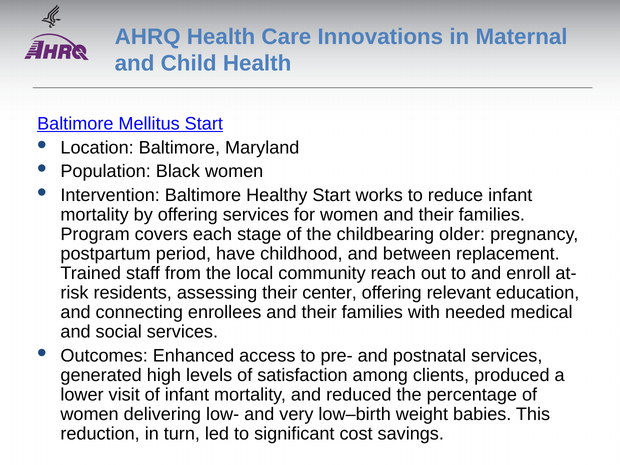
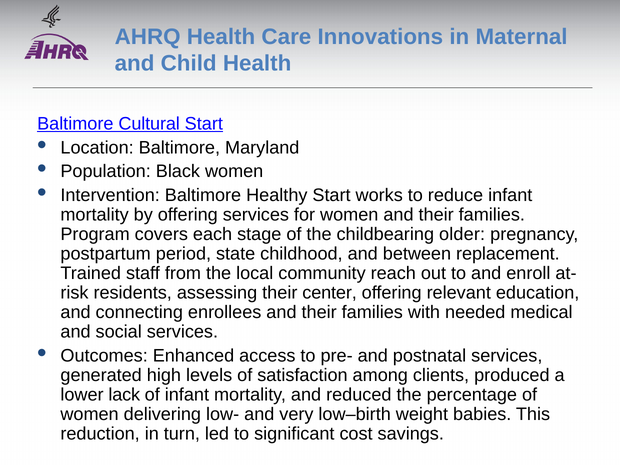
Mellitus: Mellitus -> Cultural
have: have -> state
visit: visit -> lack
